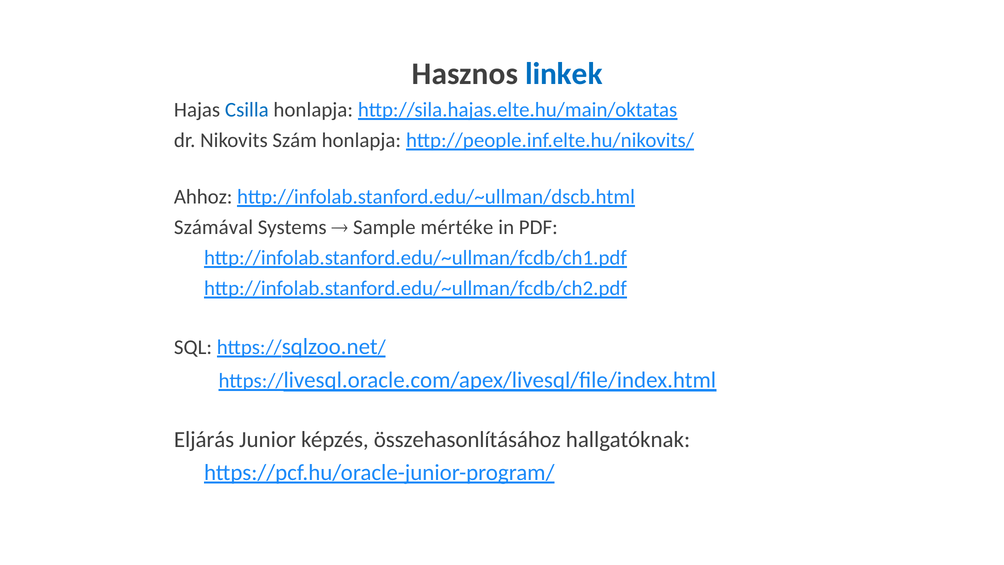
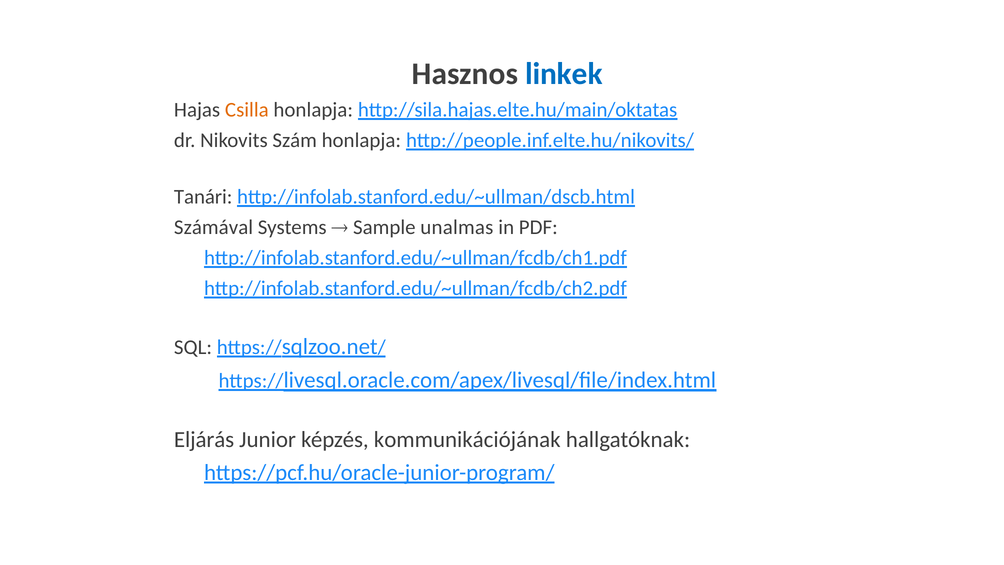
Csilla colour: blue -> orange
Ahhoz: Ahhoz -> Tanári
mértéke: mértéke -> unalmas
összehasonlításához: összehasonlításához -> kommunikációjának
